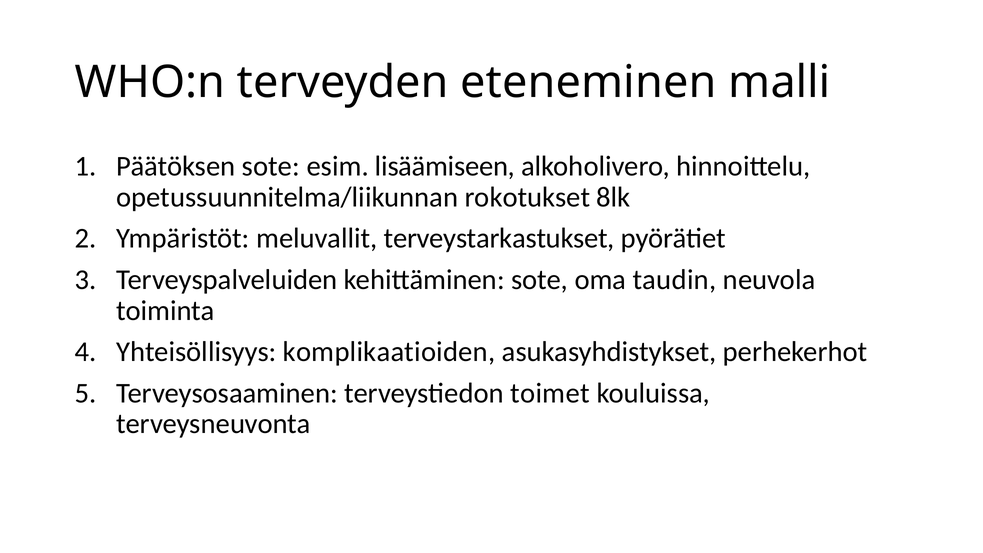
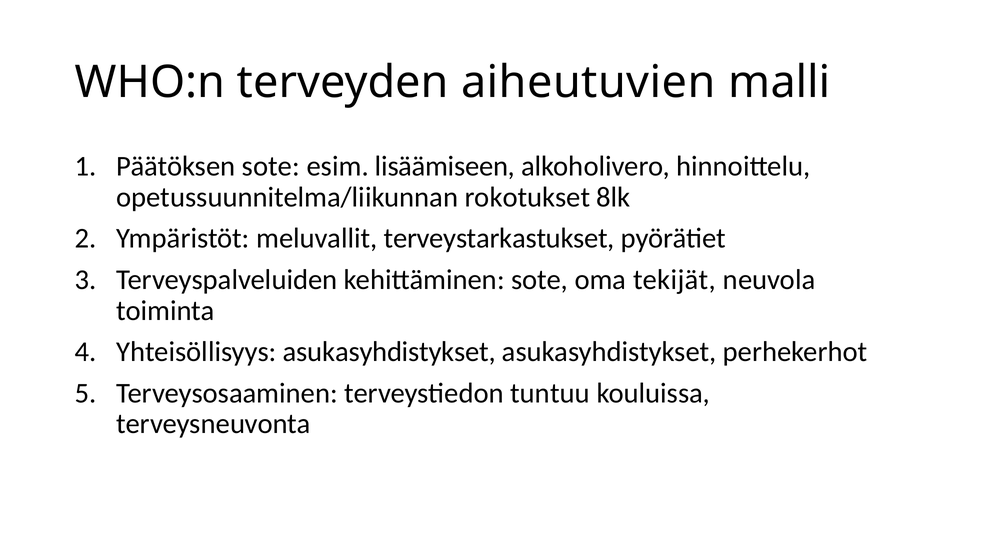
eteneminen: eteneminen -> aiheutuvien
taudin: taudin -> tekijät
Yhteisöllisyys komplikaatioiden: komplikaatioiden -> asukasyhdistykset
toimet: toimet -> tuntuu
